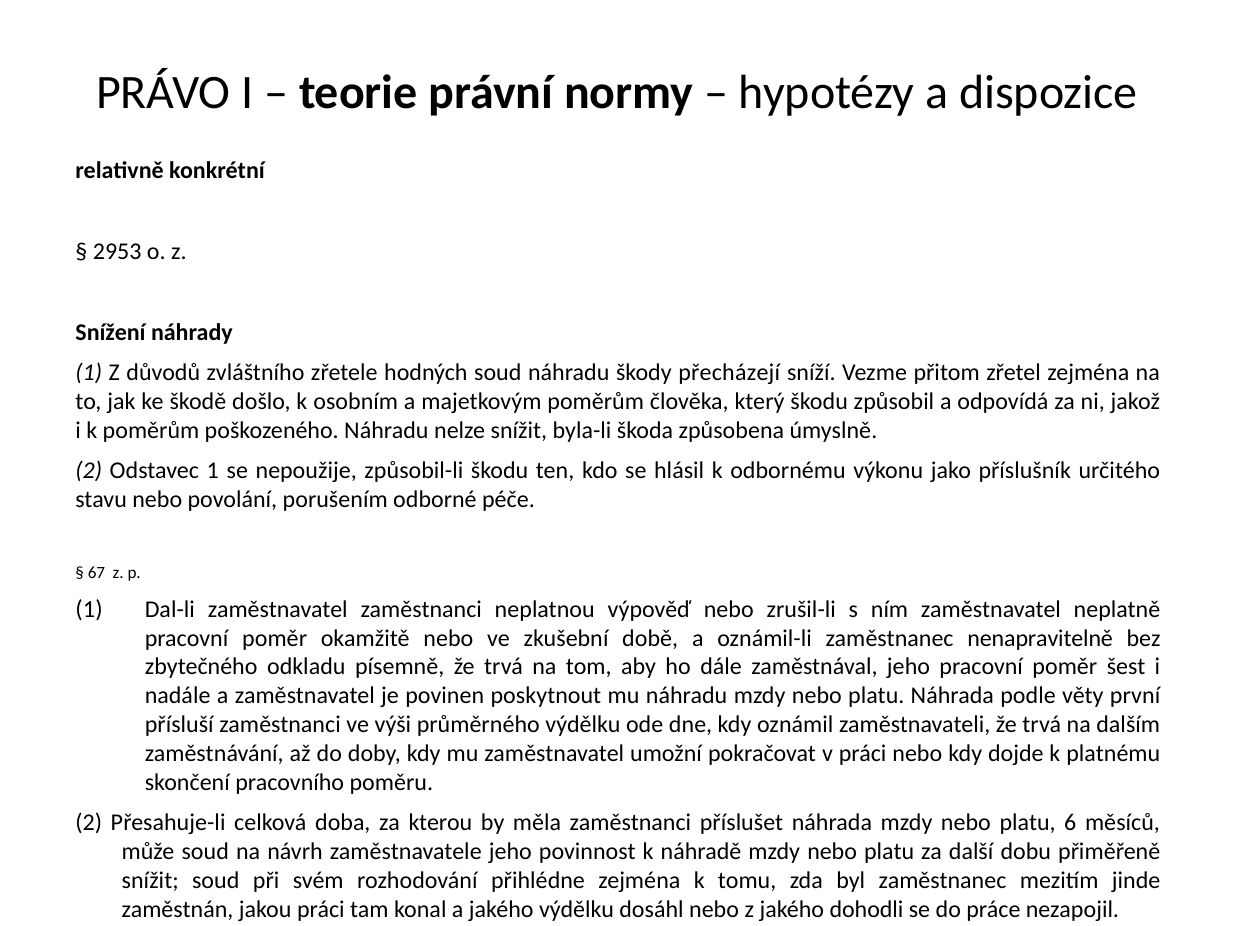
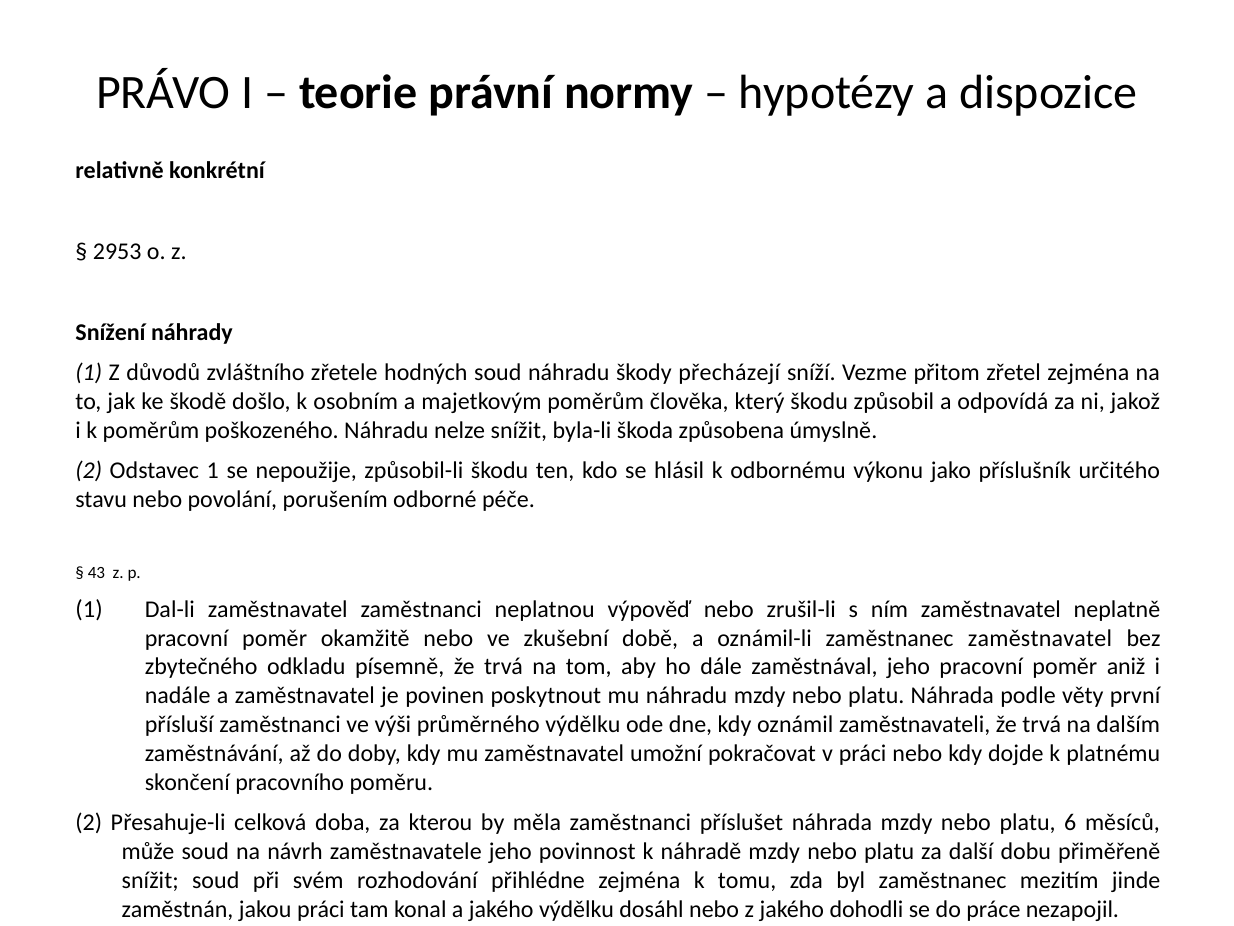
67: 67 -> 43
zaměstnanec nenapravitelně: nenapravitelně -> zaměstnavatel
šest: šest -> aniž
